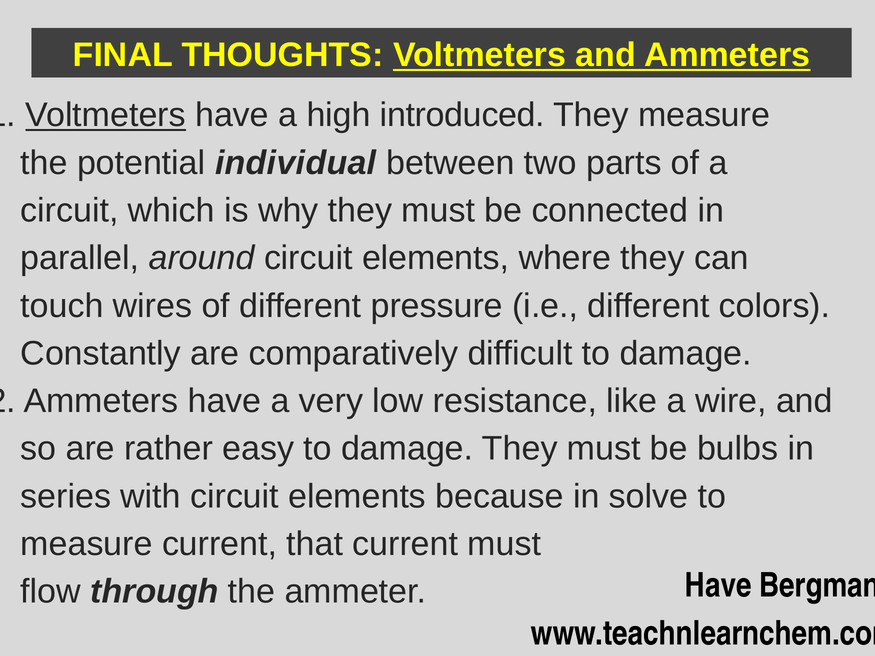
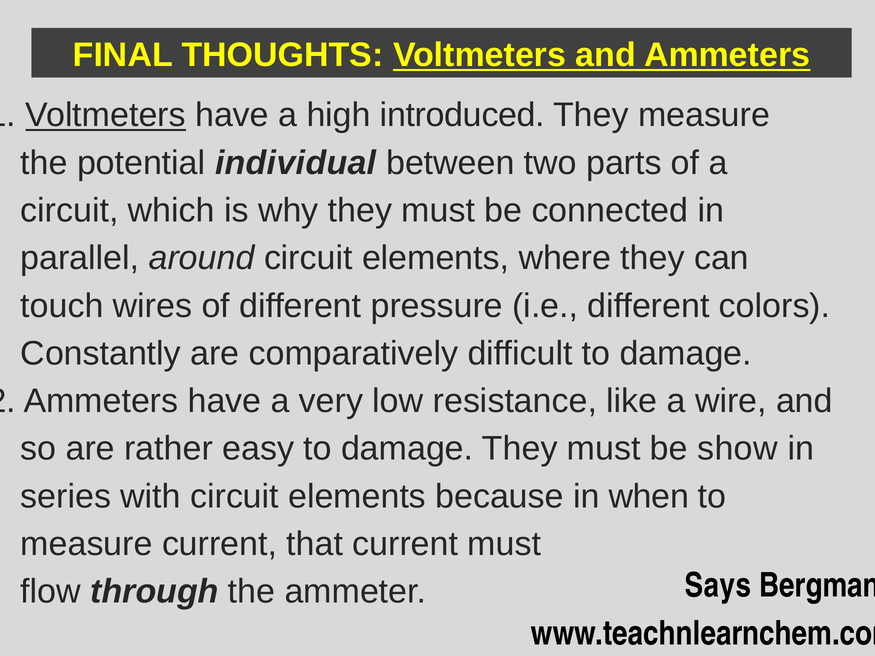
bulbs: bulbs -> show
solve: solve -> when
ammeter Have: Have -> Says
